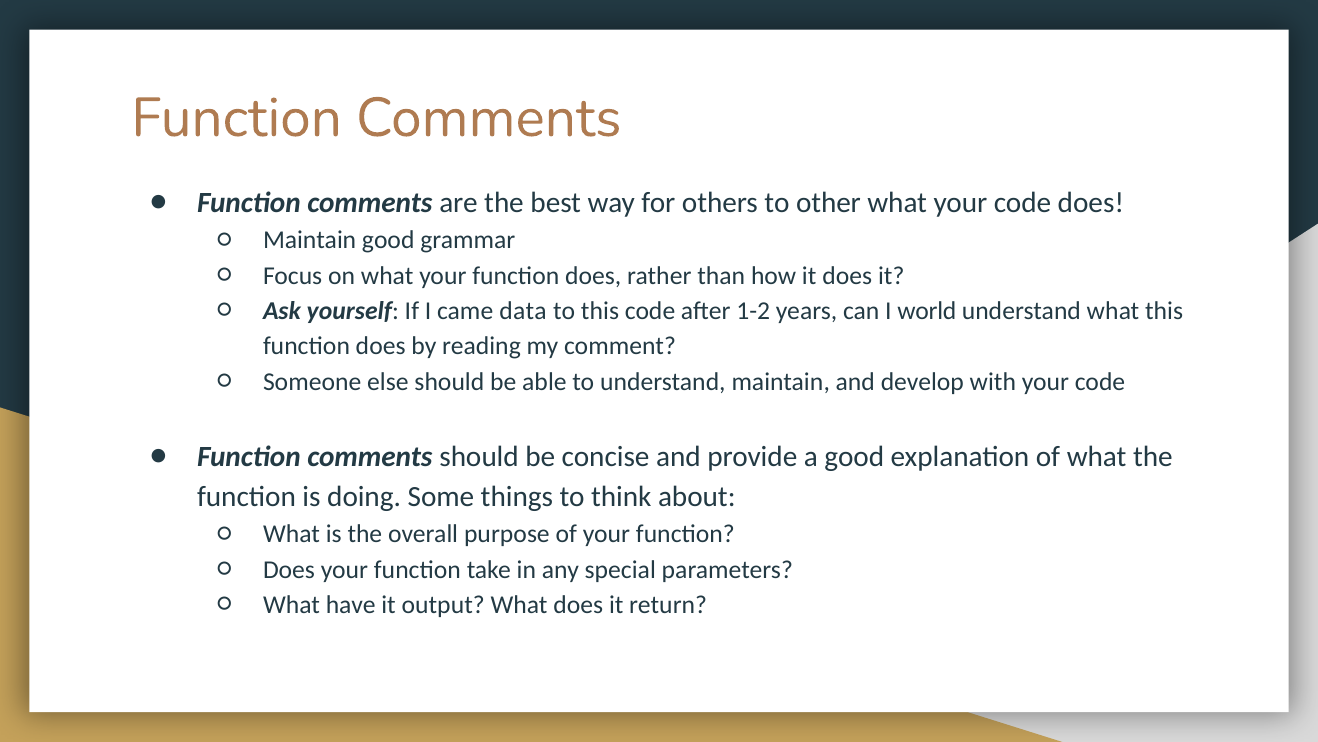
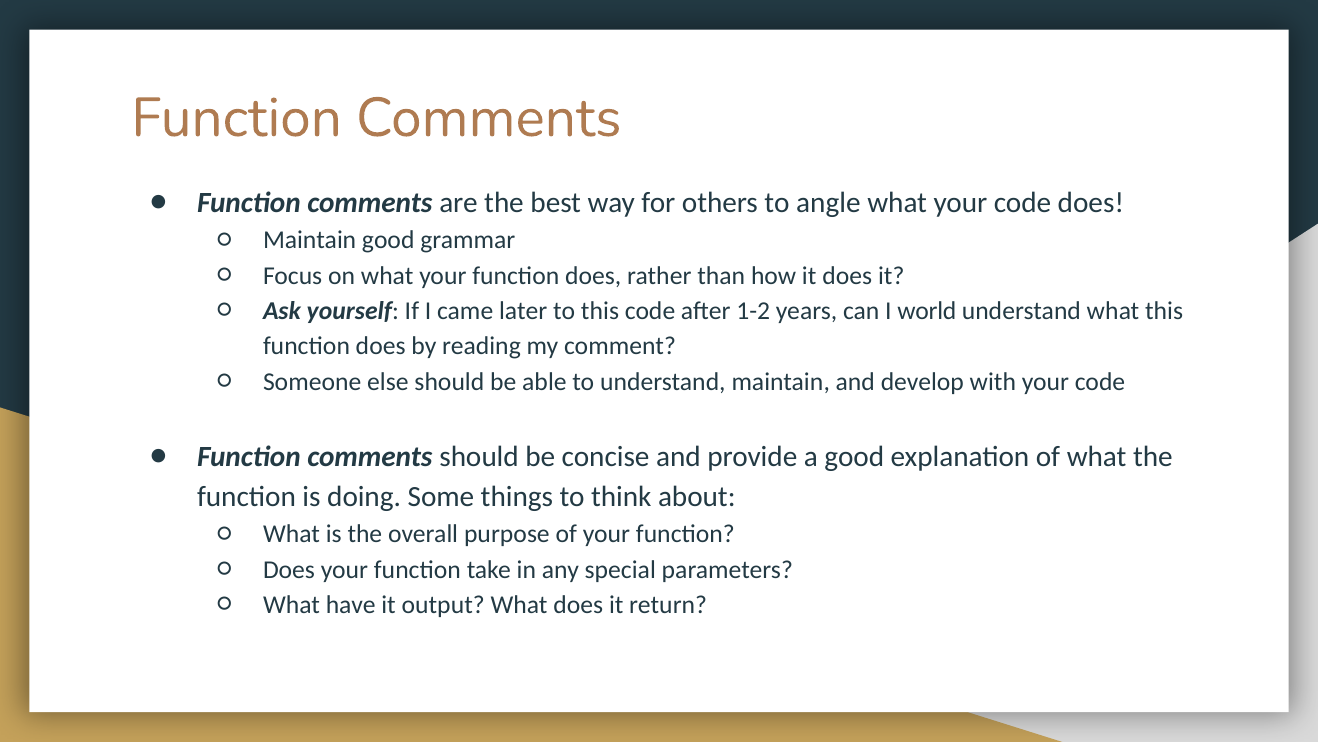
other: other -> angle
data: data -> later
